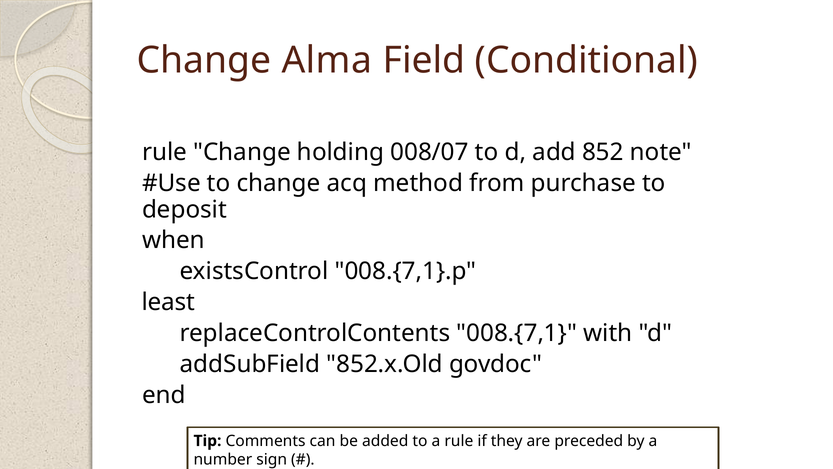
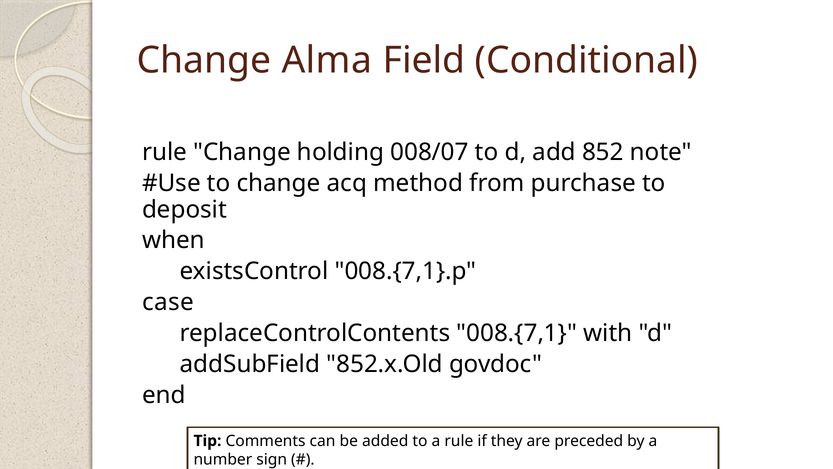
least: least -> case
